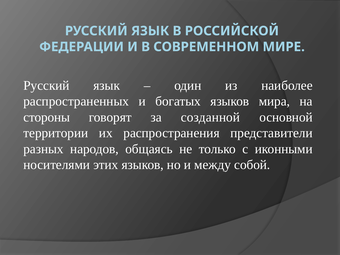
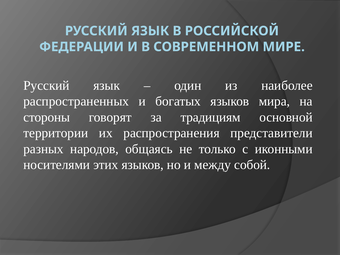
созданной: созданной -> традициям
